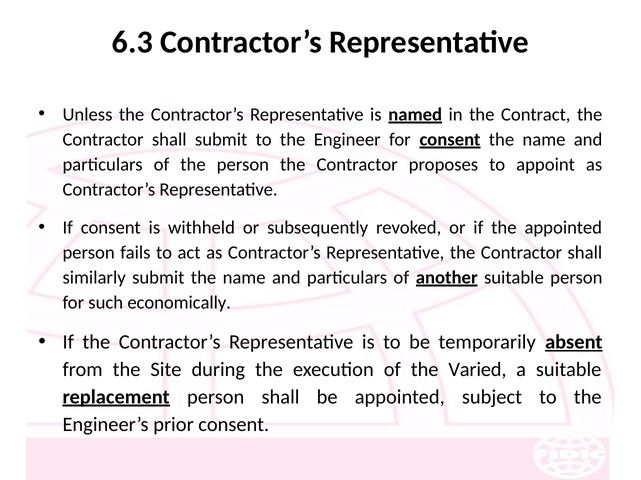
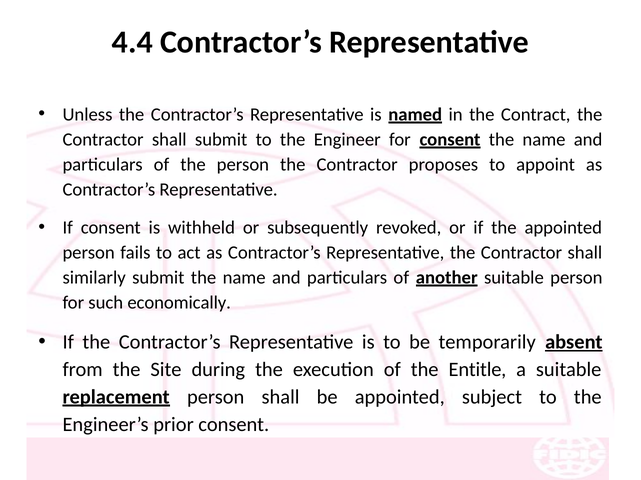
6.3: 6.3 -> 4.4
Varied: Varied -> Entitle
